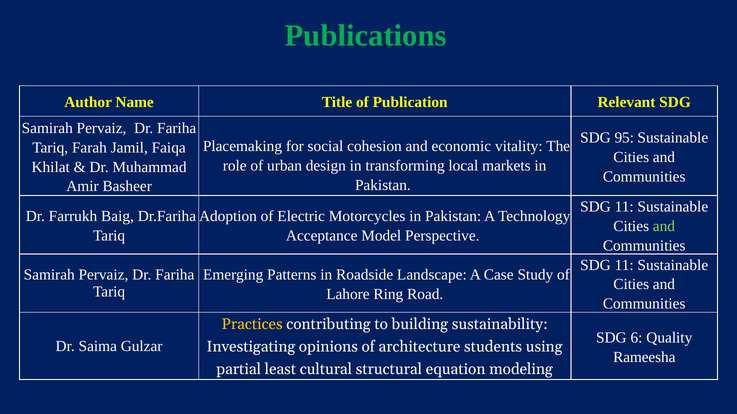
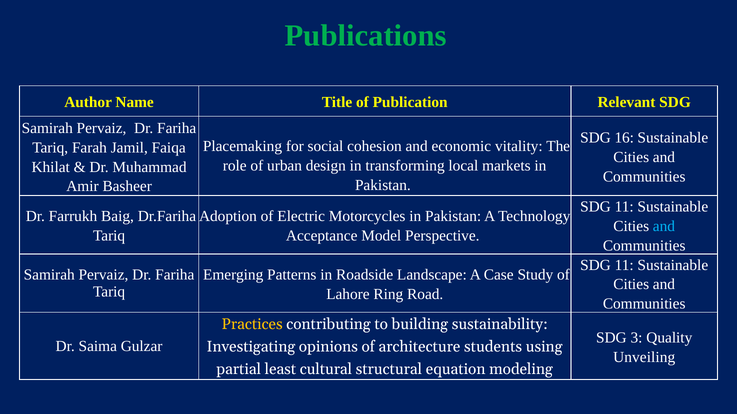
95: 95 -> 16
and at (664, 226) colour: light green -> light blue
6: 6 -> 3
Rameesha: Rameesha -> Unveiling
